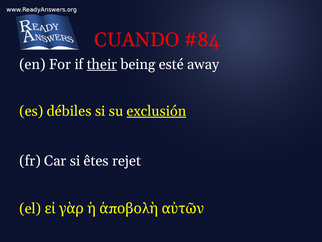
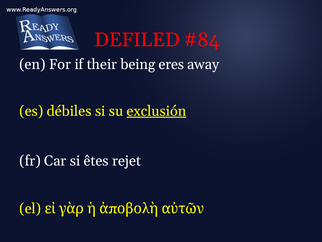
CUANDO: CUANDO -> DEFILED
their underline: present -> none
esté: esté -> eres
